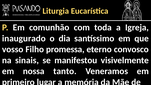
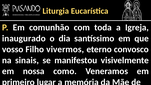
promessa: promessa -> vivermos
tanto: tanto -> como
